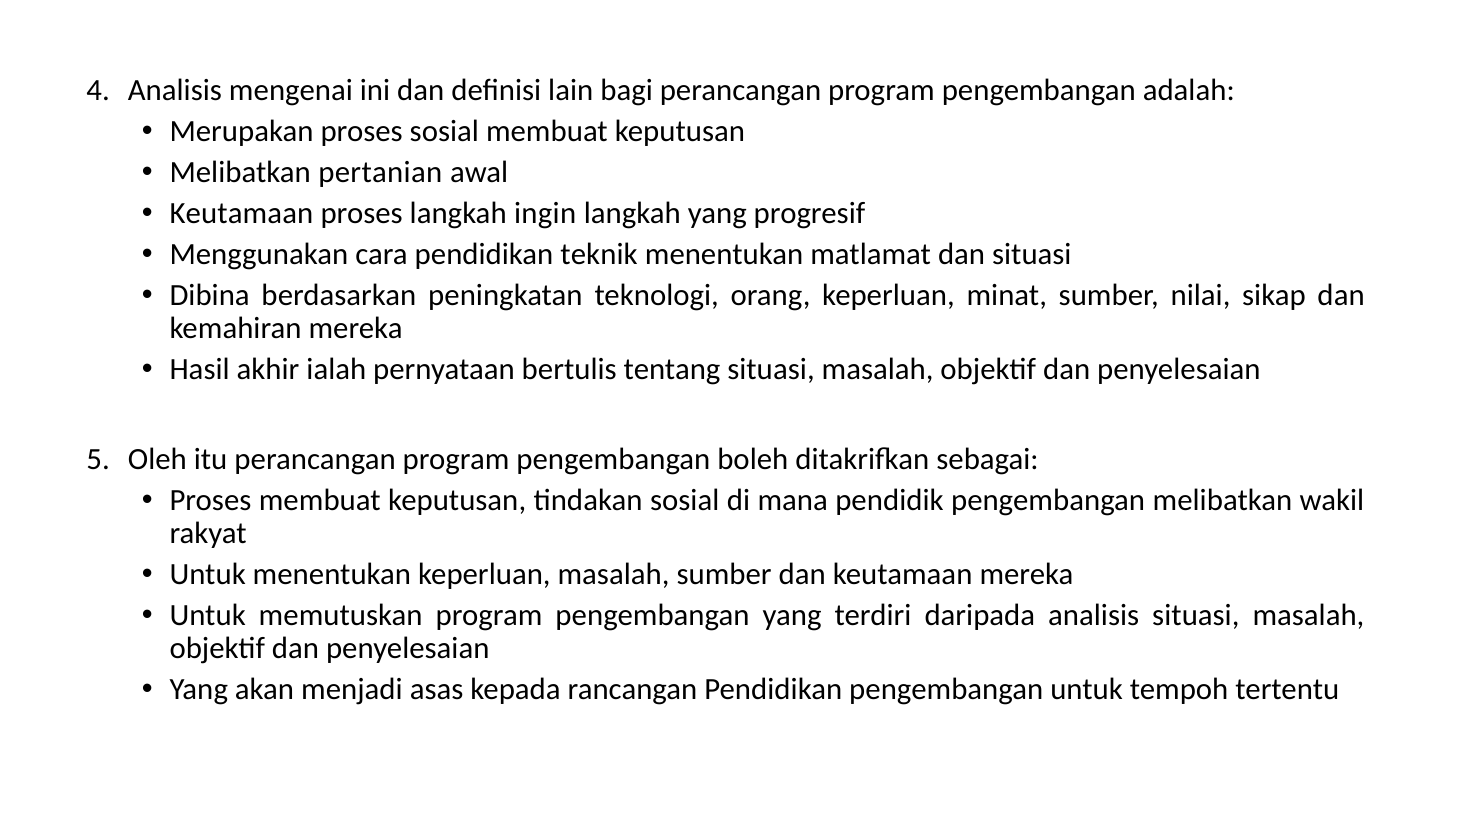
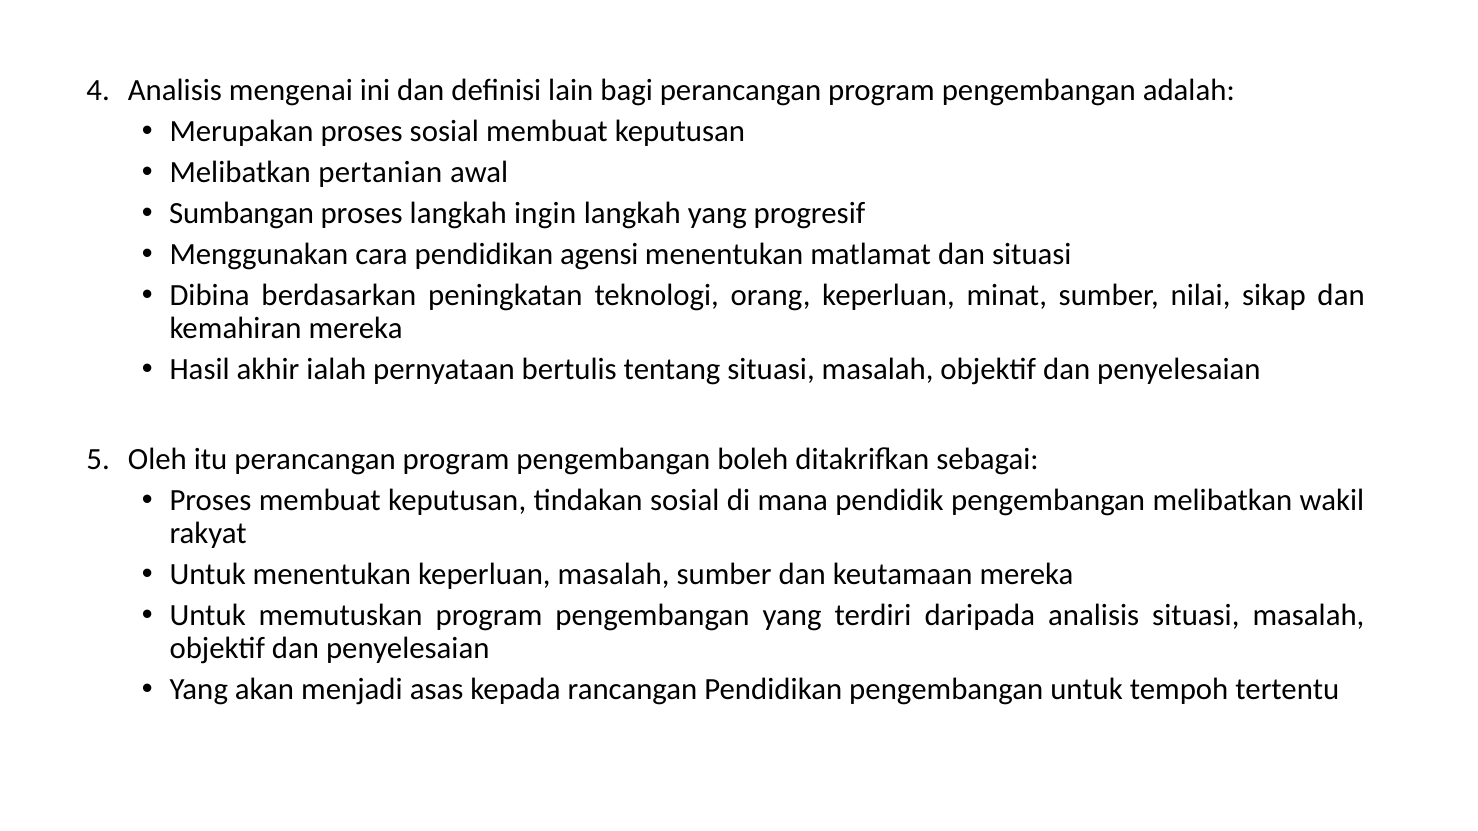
Keutamaan at (241, 214): Keutamaan -> Sumbangan
teknik: teknik -> agensi
